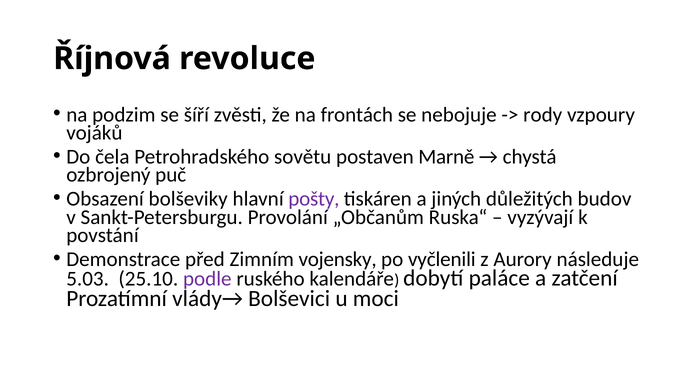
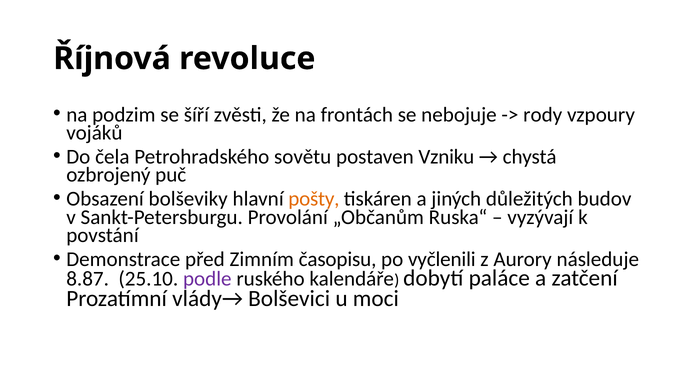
Marně: Marně -> Vzniku
pošty colour: purple -> orange
vojensky: vojensky -> časopisu
5.03: 5.03 -> 8.87
